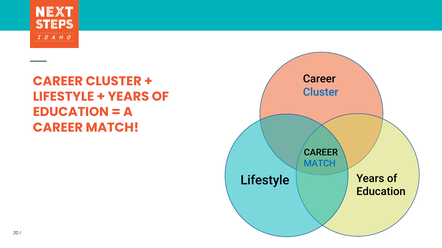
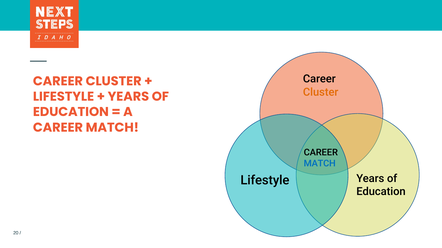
Cluster at (321, 92) colour: blue -> orange
